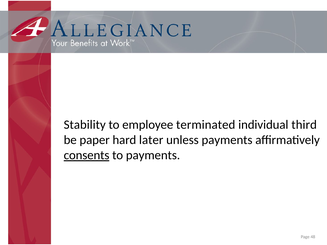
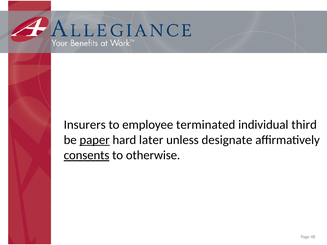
Stability: Stability -> Insurers
paper underline: none -> present
unless payments: payments -> designate
to payments: payments -> otherwise
